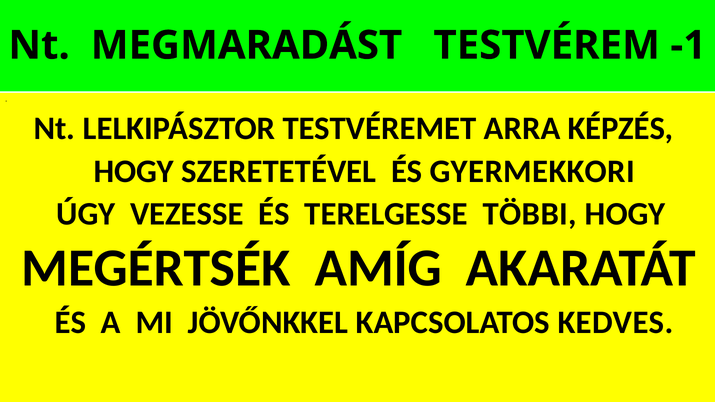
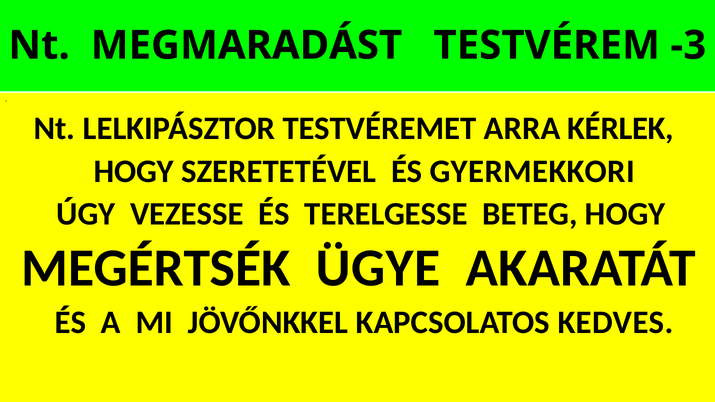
-1: -1 -> -3
KÉPZÉS: KÉPZÉS -> KÉRLEK
TÖBBI: TÖBBI -> BETEG
AMÍG: AMÍG -> ÜGYE
